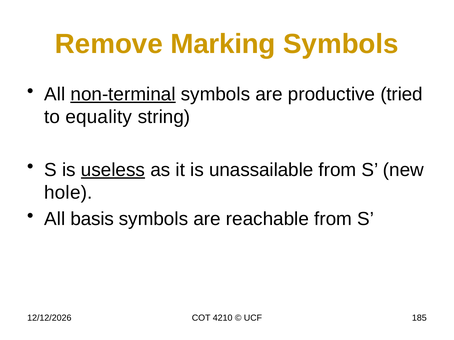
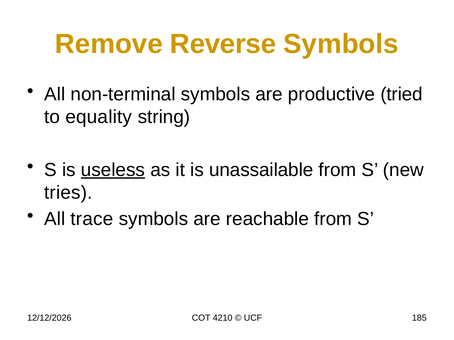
Marking: Marking -> Reverse
non-terminal underline: present -> none
hole: hole -> tries
basis: basis -> trace
